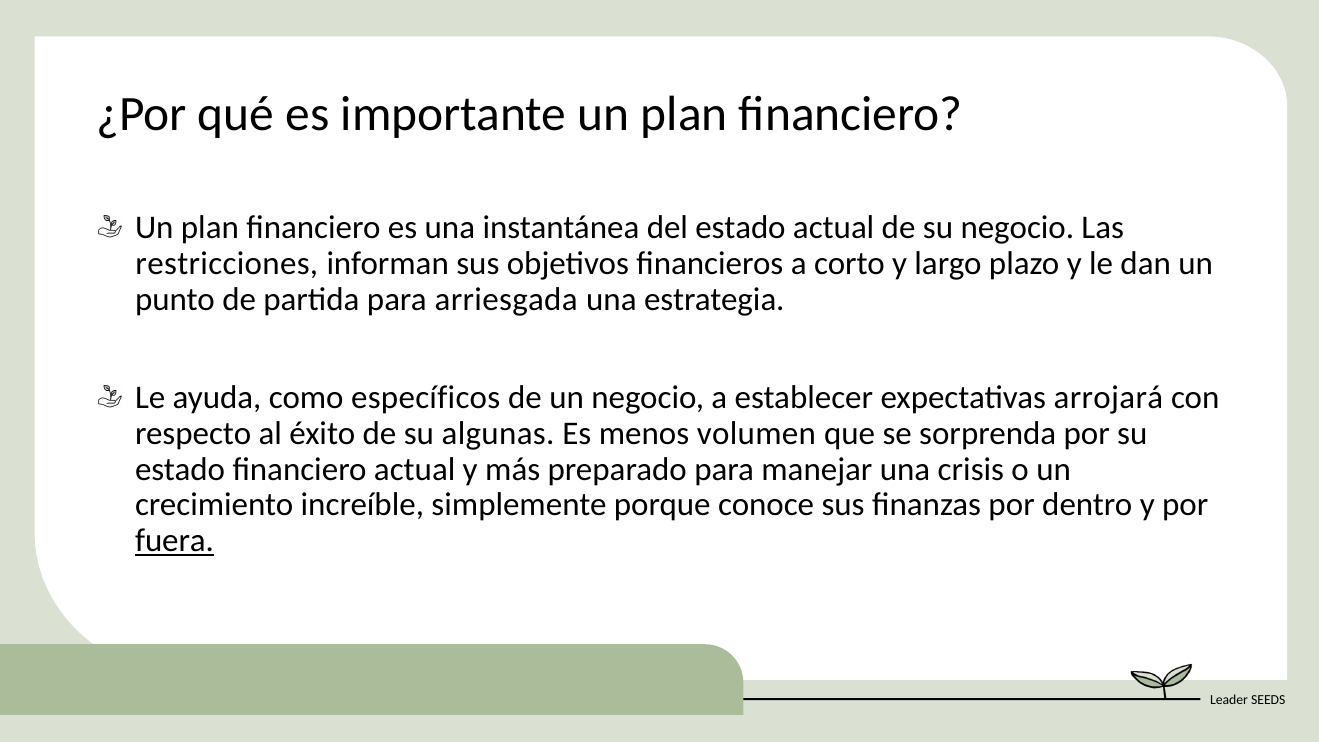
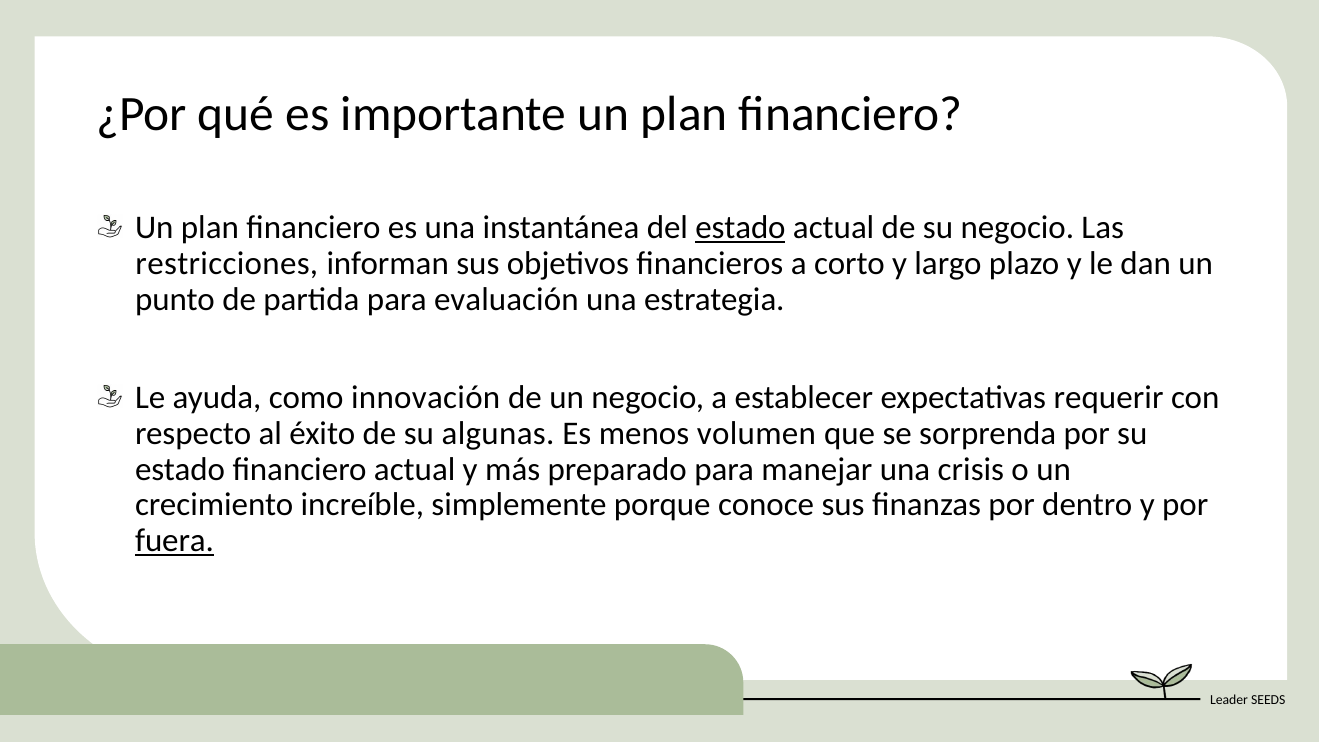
estado at (740, 228) underline: none -> present
arriesgada: arriesgada -> evaluación
específicos: específicos -> innovación
arrojará: arrojará -> requerir
